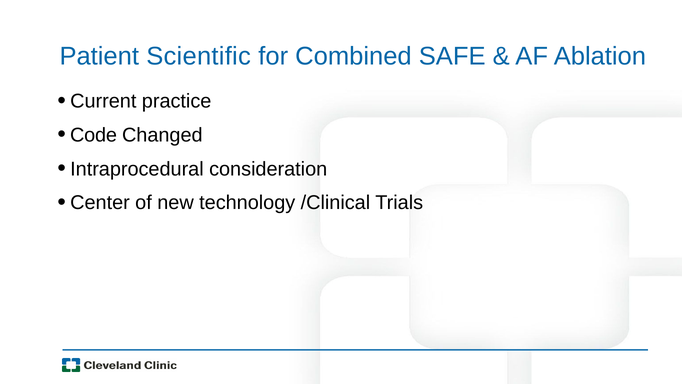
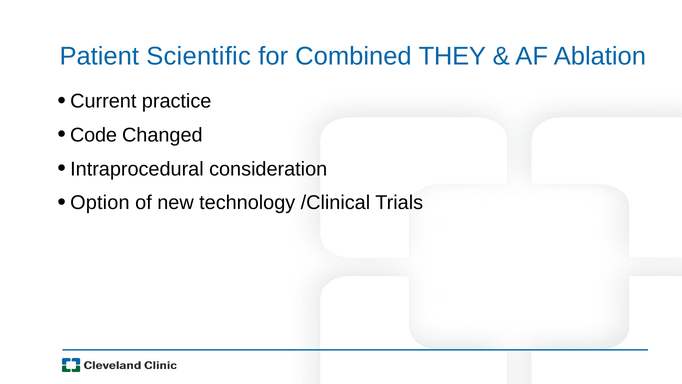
SAFE: SAFE -> THEY
Center: Center -> Option
